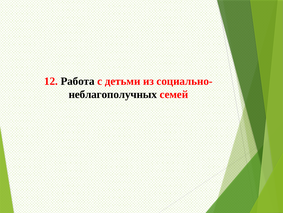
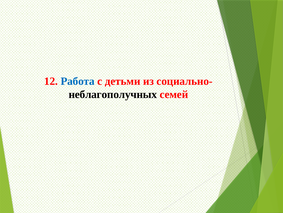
Работа colour: black -> blue
